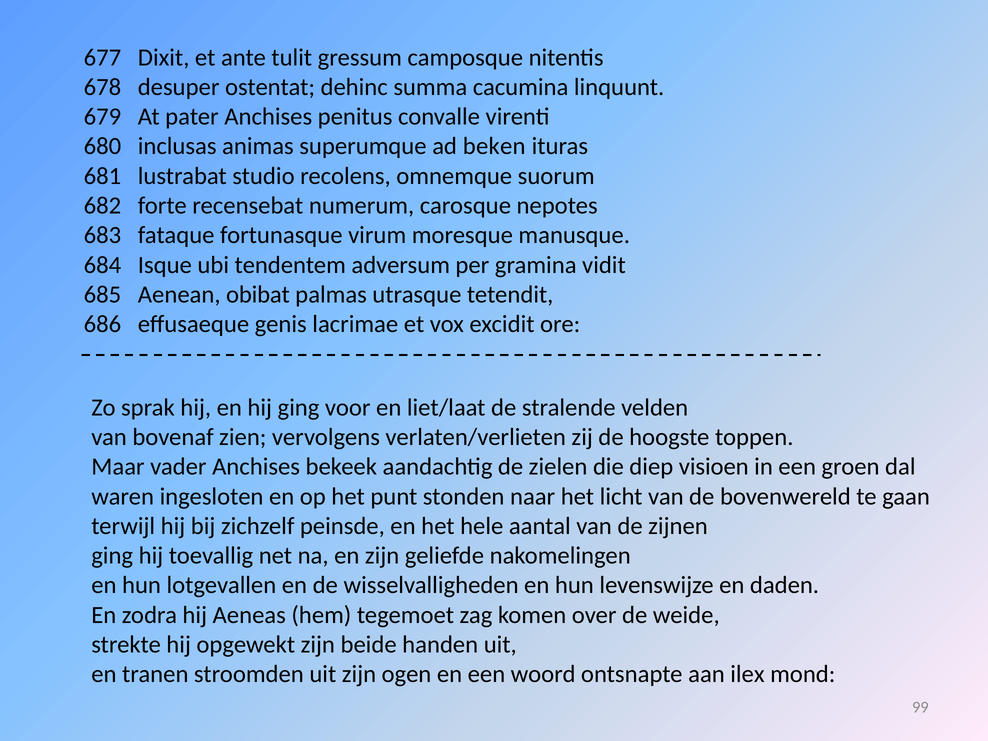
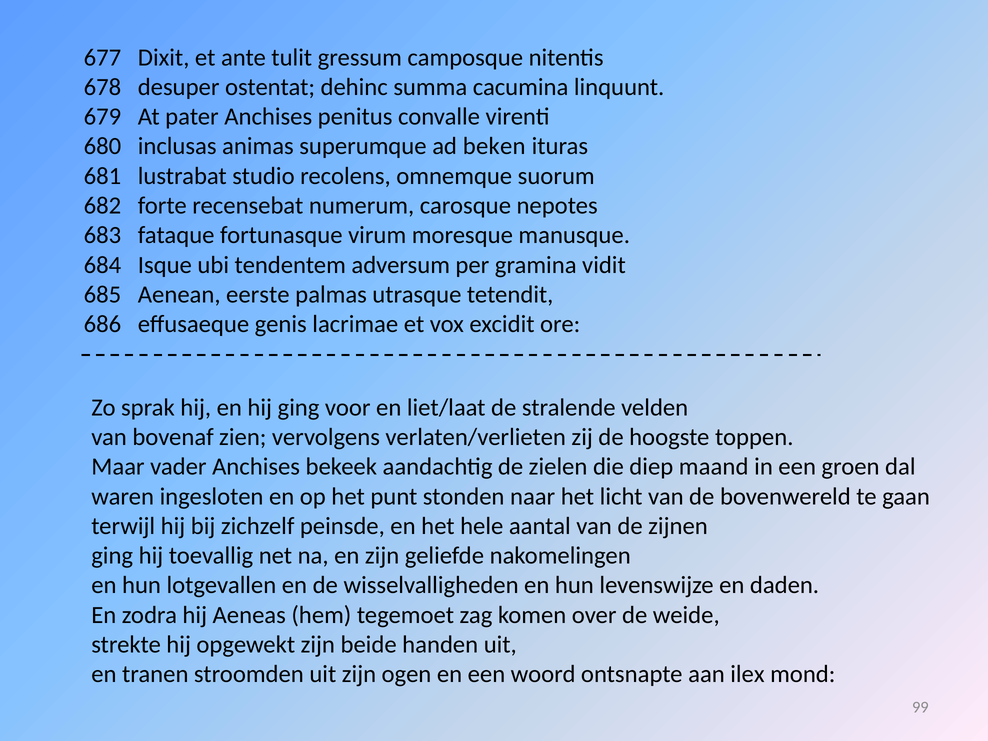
obibat: obibat -> eerste
visioen: visioen -> maand
